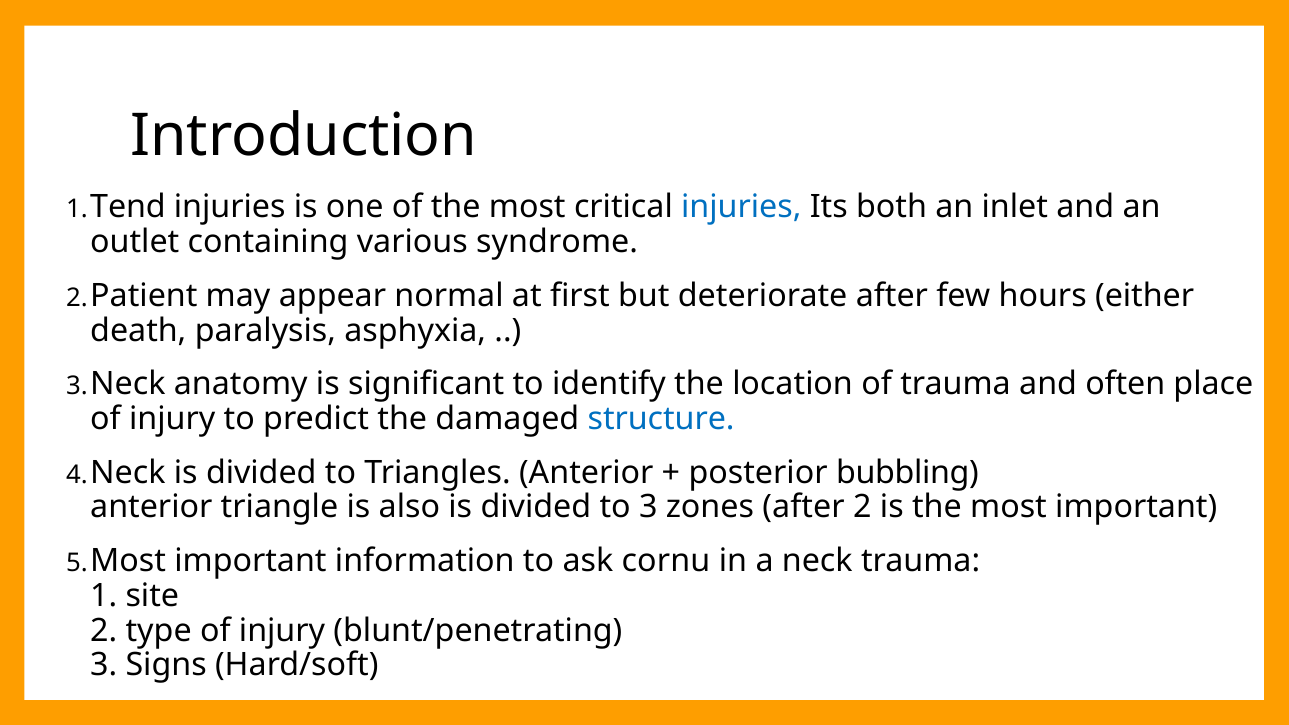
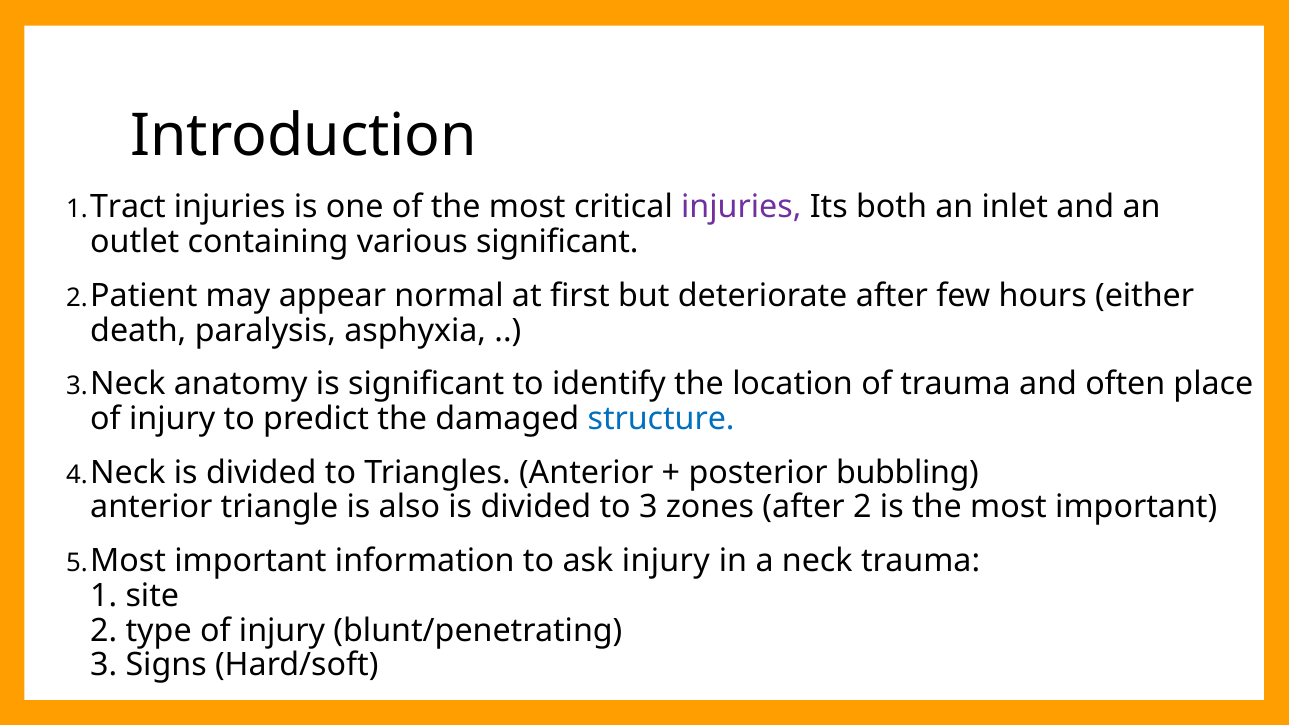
Tend: Tend -> Tract
injuries at (741, 207) colour: blue -> purple
various syndrome: syndrome -> significant
ask cornu: cornu -> injury
